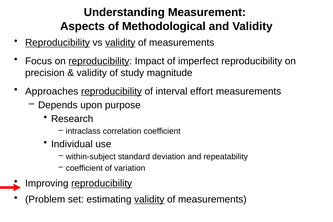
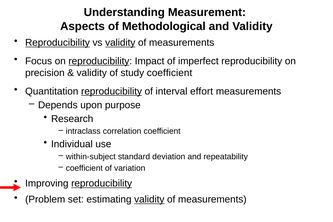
study magnitude: magnitude -> coefficient
Approaches: Approaches -> Quantitation
